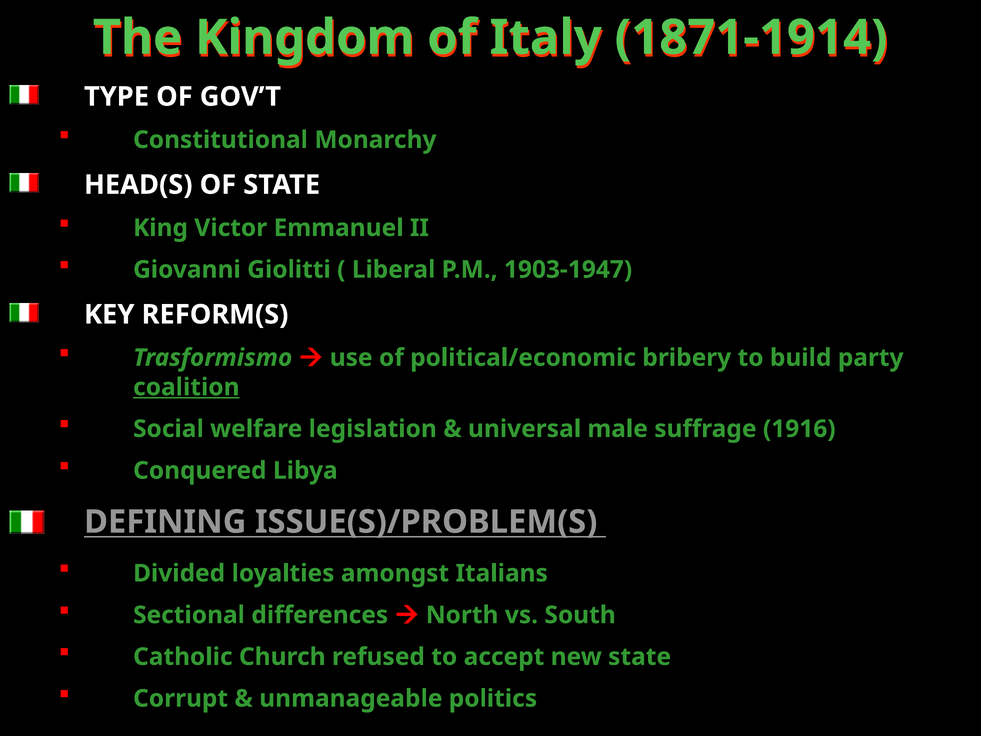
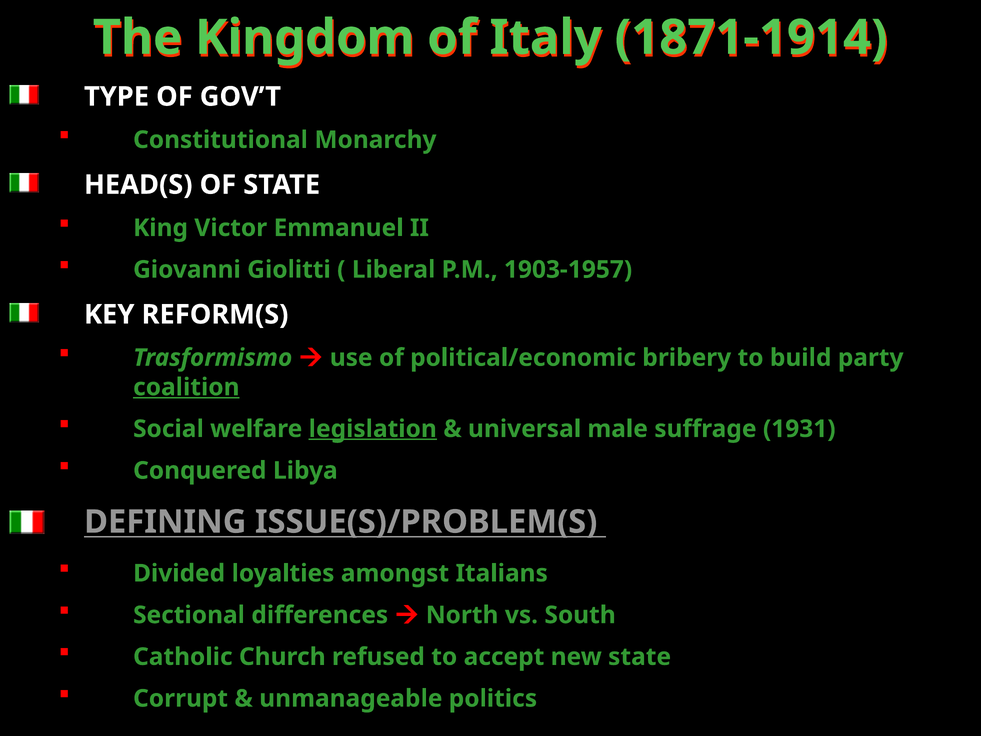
1903-1947: 1903-1947 -> 1903-1957
legislation underline: none -> present
1916: 1916 -> 1931
